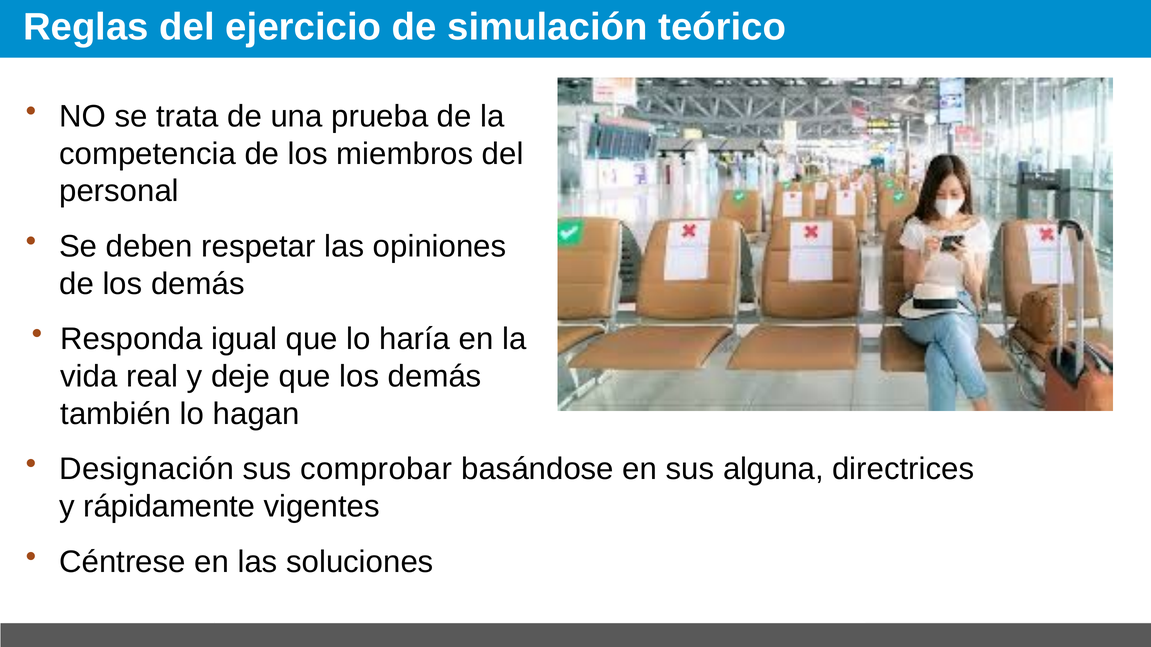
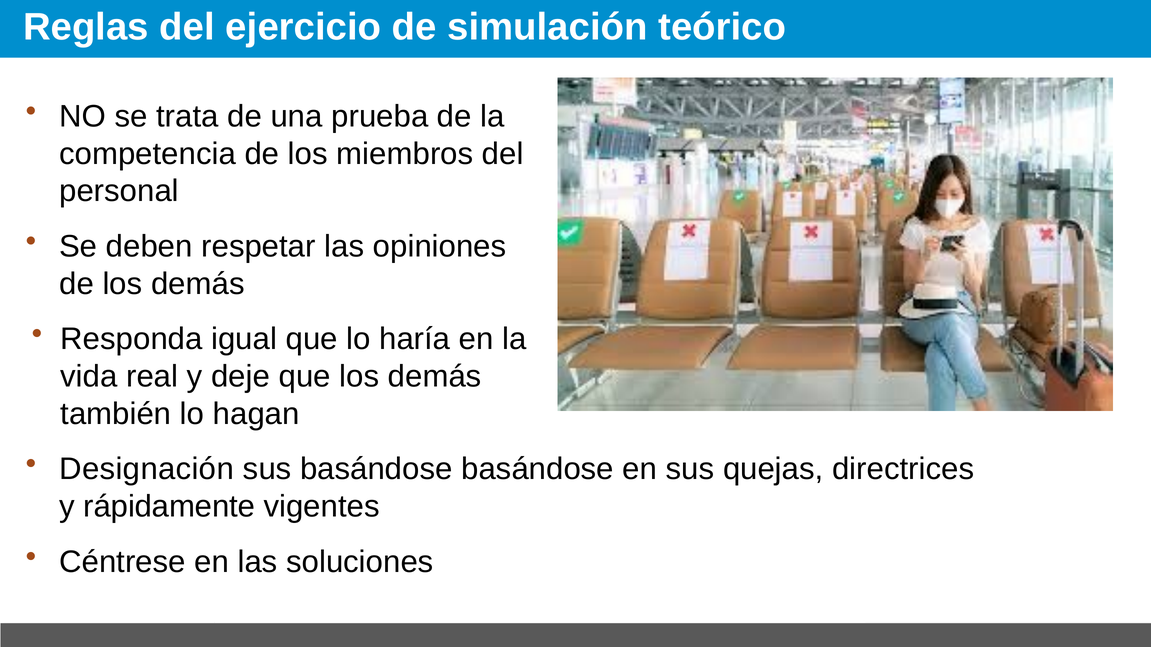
sus comprobar: comprobar -> basándose
alguna: alguna -> quejas
